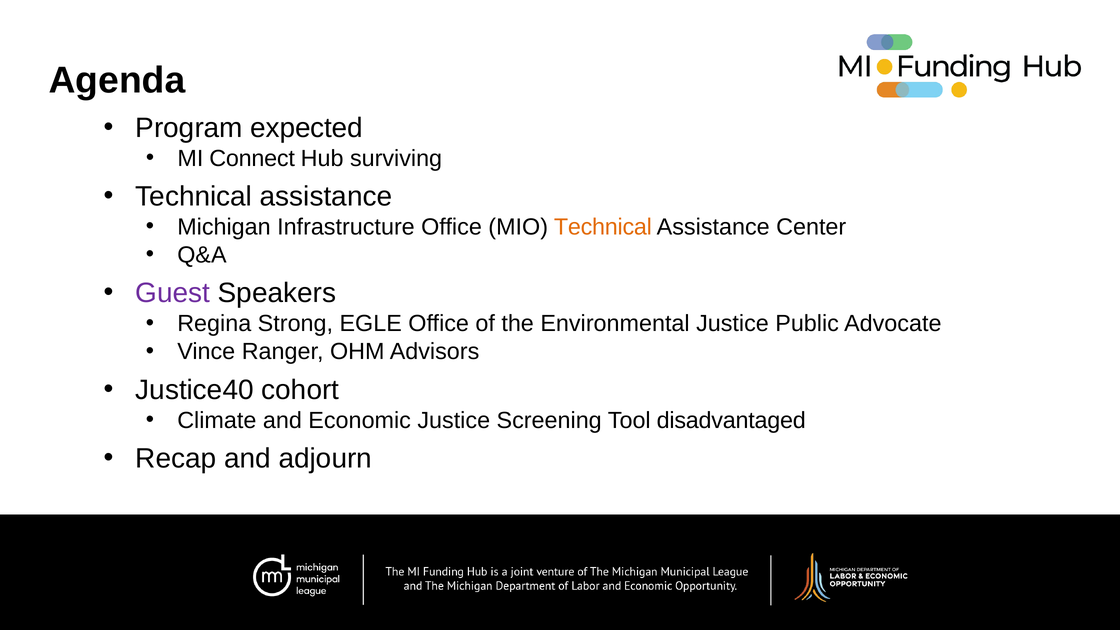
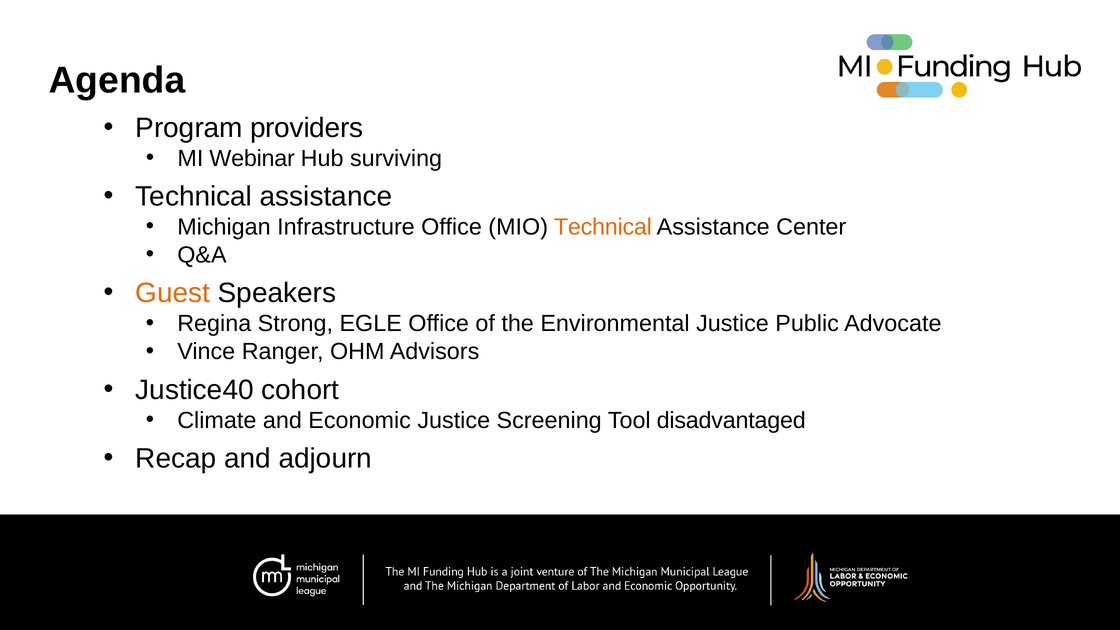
expected: expected -> providers
Connect: Connect -> Webinar
Guest colour: purple -> orange
